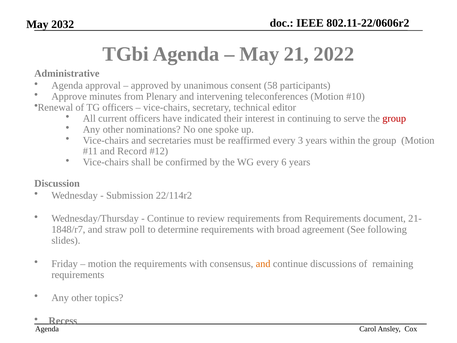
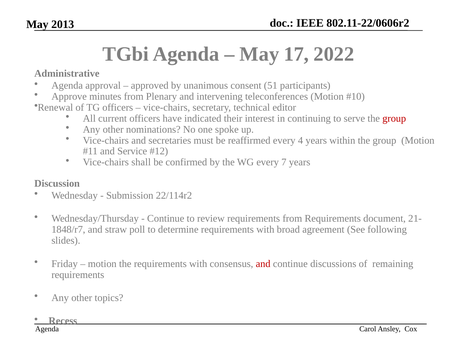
2032: 2032 -> 2013
21: 21 -> 17
58: 58 -> 51
3: 3 -> 4
Record: Record -> Service
6: 6 -> 7
and at (263, 263) colour: orange -> red
